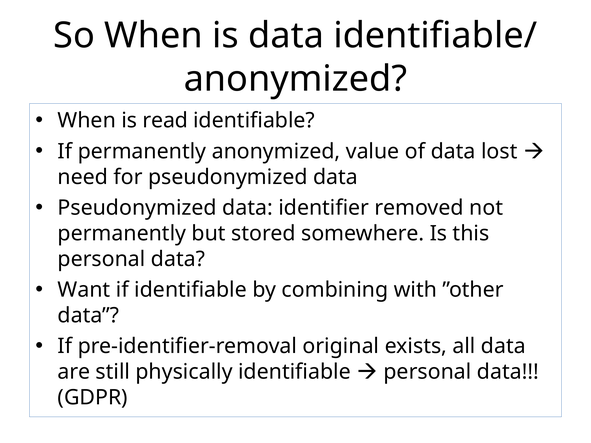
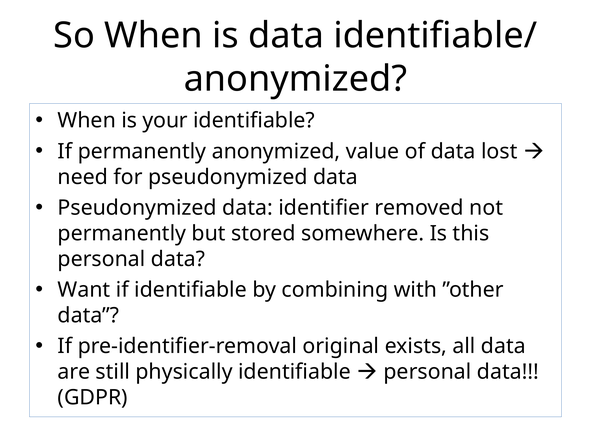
read: read -> your
